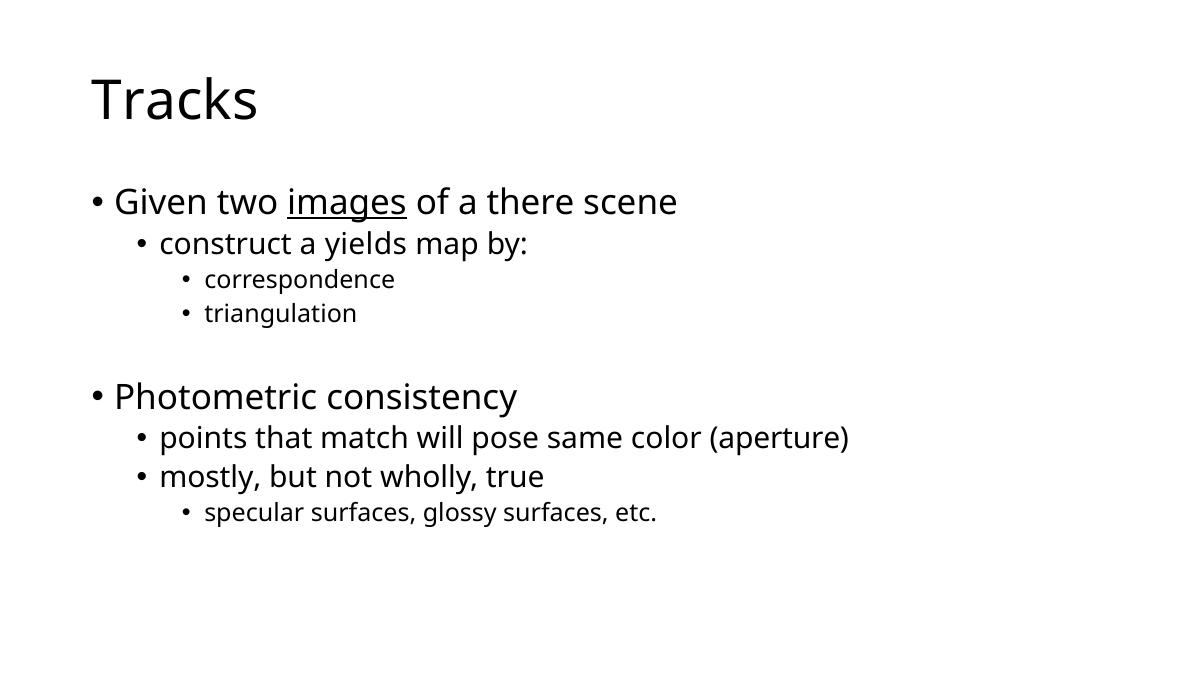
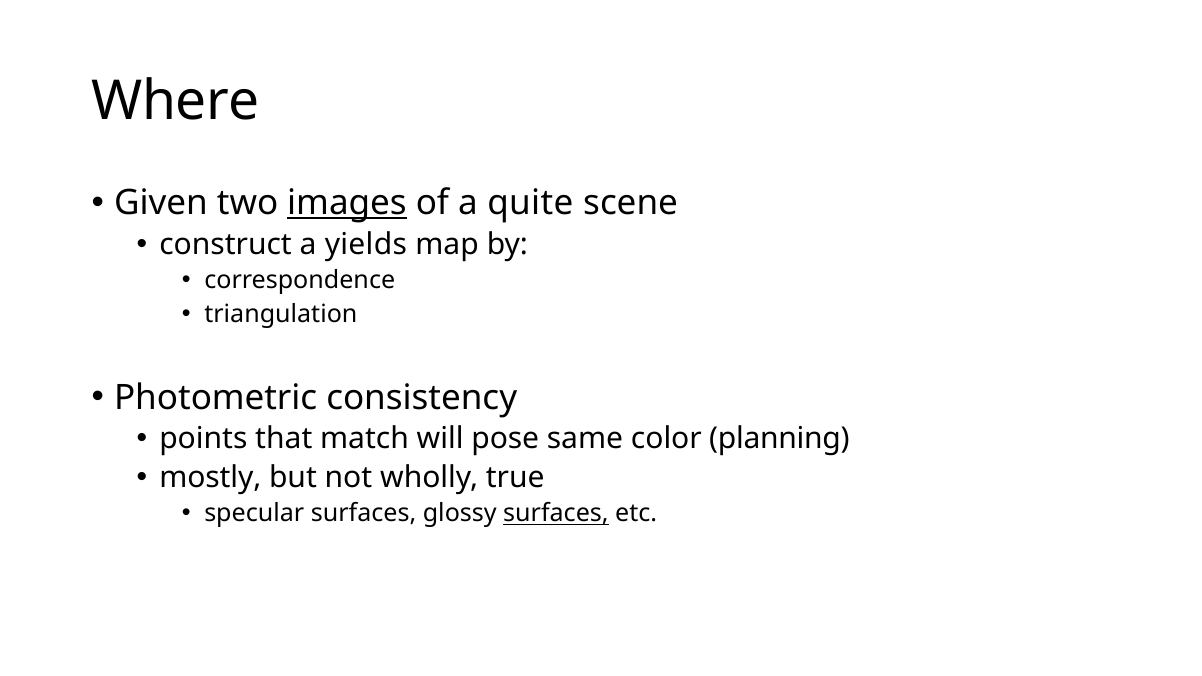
Tracks: Tracks -> Where
there: there -> quite
aperture: aperture -> planning
surfaces at (556, 514) underline: none -> present
